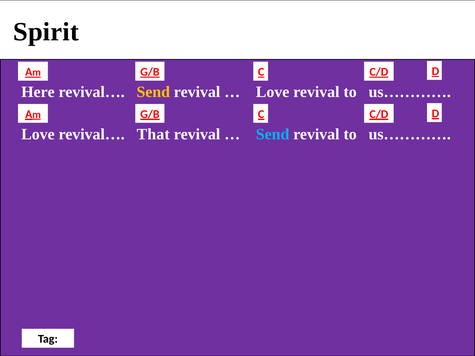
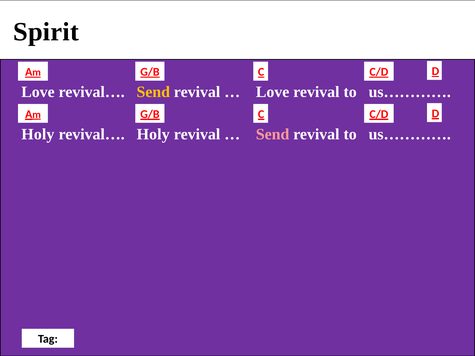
Here at (38, 92): Here -> Love
Love at (38, 134): Love -> Holy
revival… That: That -> Holy
Send at (273, 134) colour: light blue -> pink
